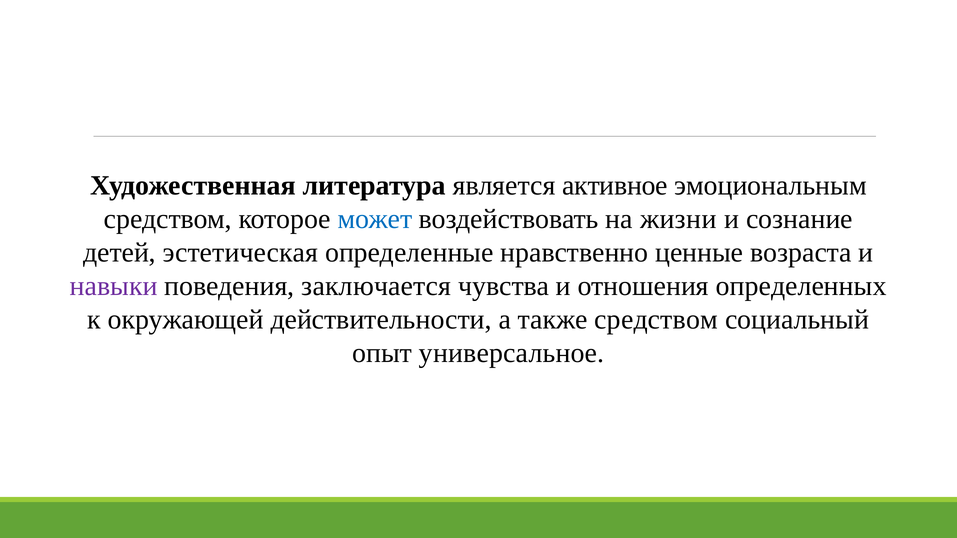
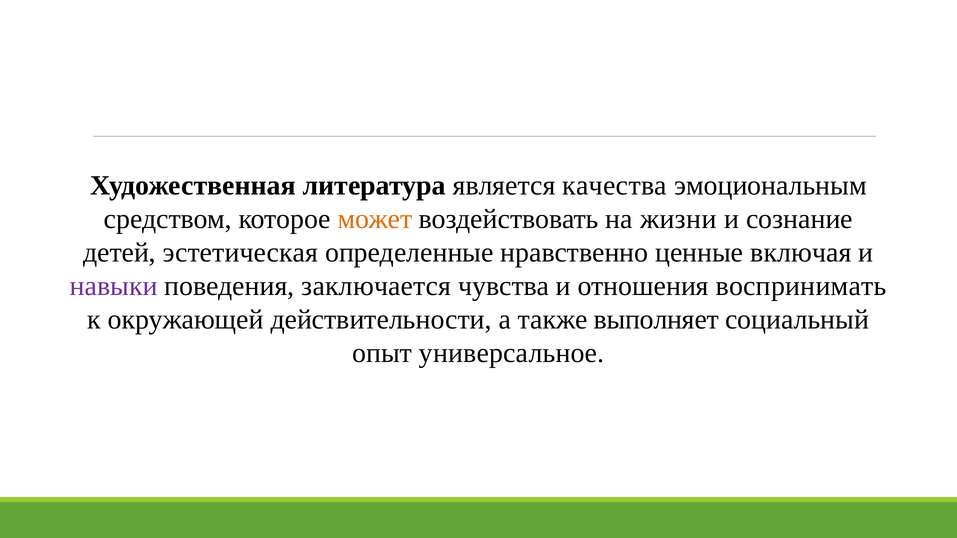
активное: активное -> качества
может colour: blue -> orange
возраста: возраста -> включая
определенных: определенных -> воспринимать
также средством: средством -> выполняет
